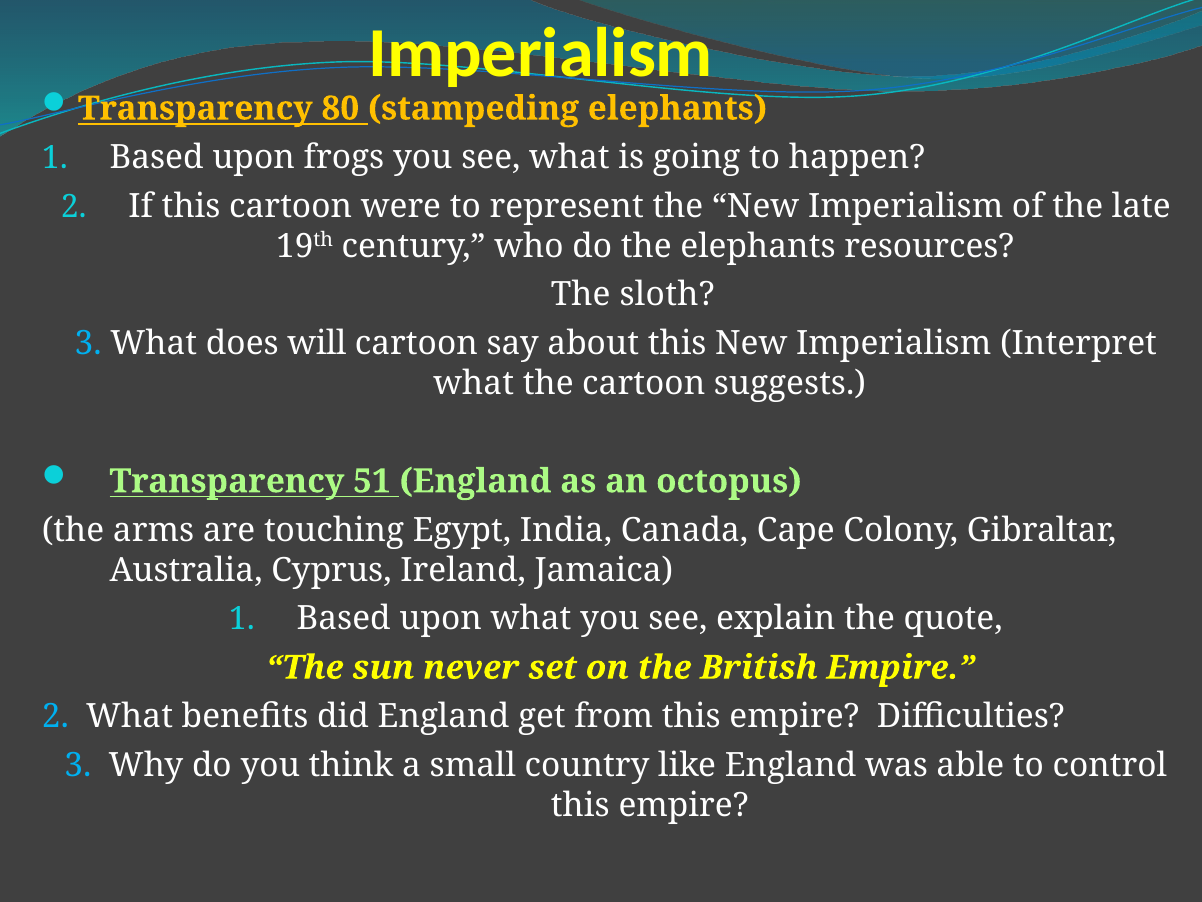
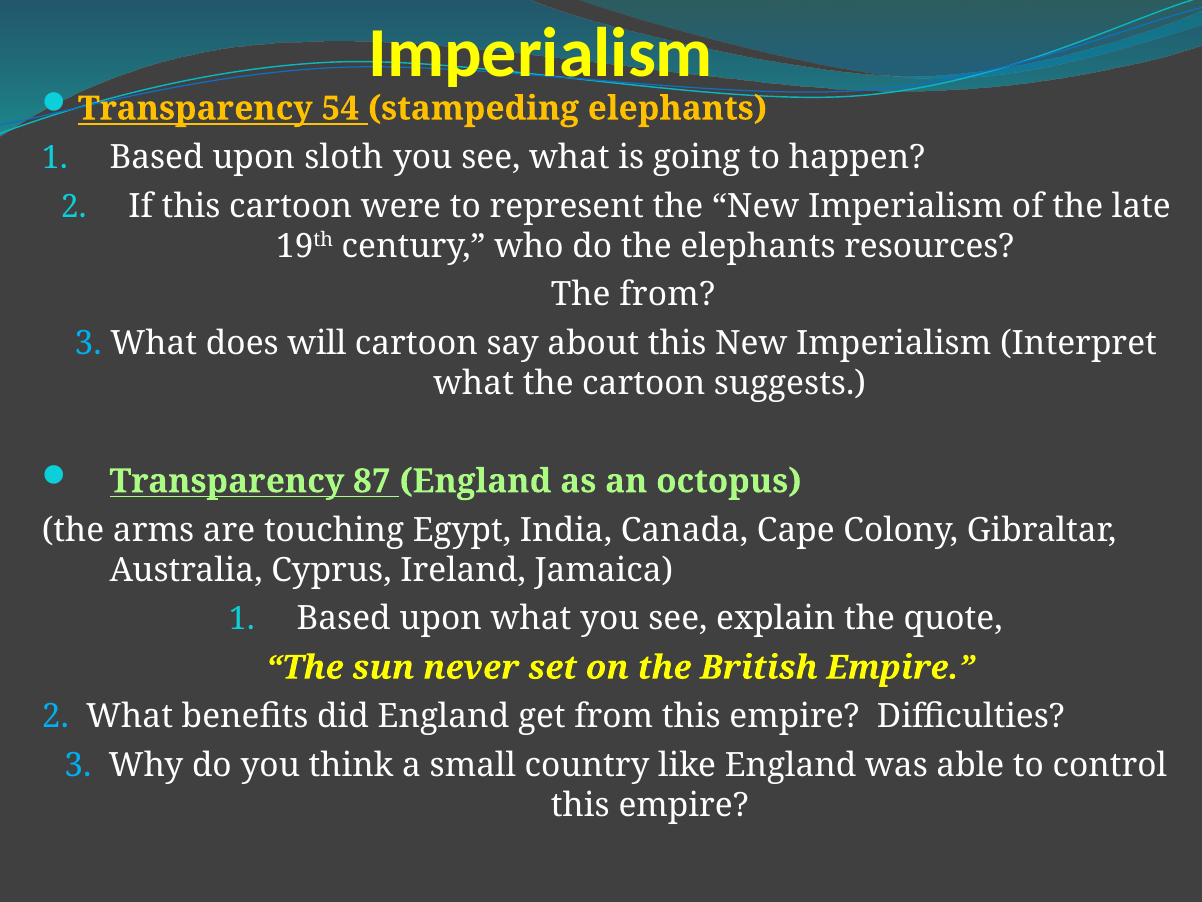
80: 80 -> 54
frogs: frogs -> sloth
The sloth: sloth -> from
51: 51 -> 87
